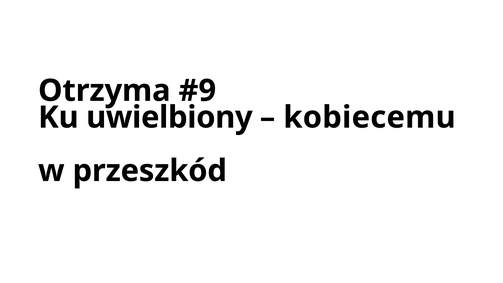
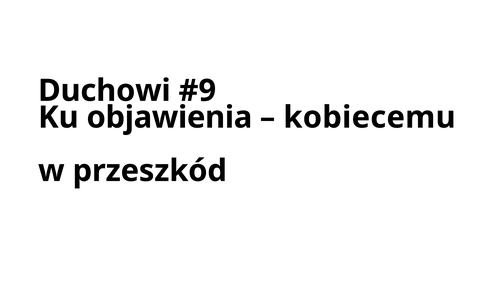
Otrzyma: Otrzyma -> Duchowi
uwielbiony: uwielbiony -> objawienia
